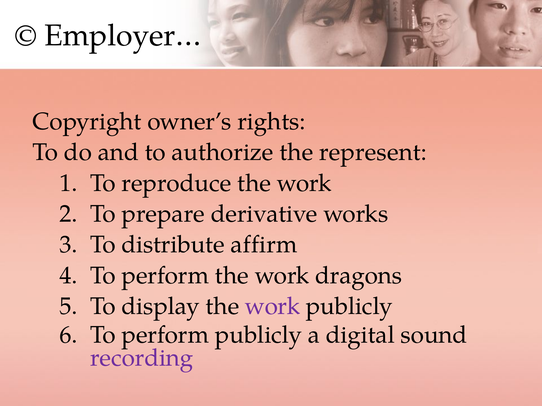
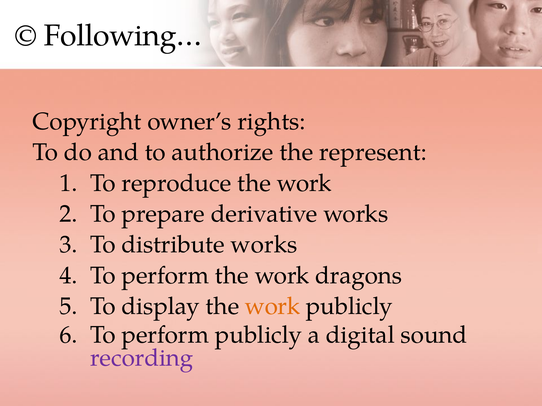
Employer…: Employer… -> Following…
distribute affirm: affirm -> works
work at (273, 307) colour: purple -> orange
